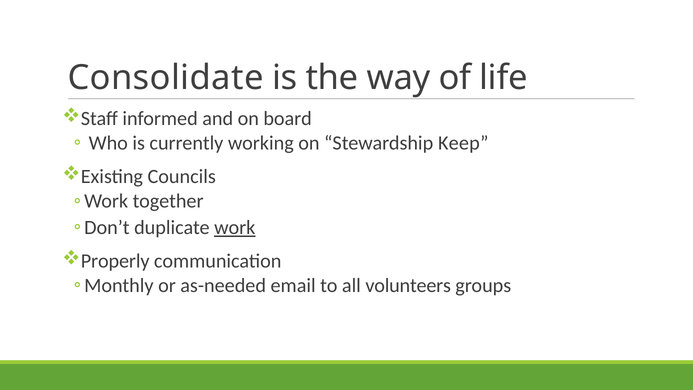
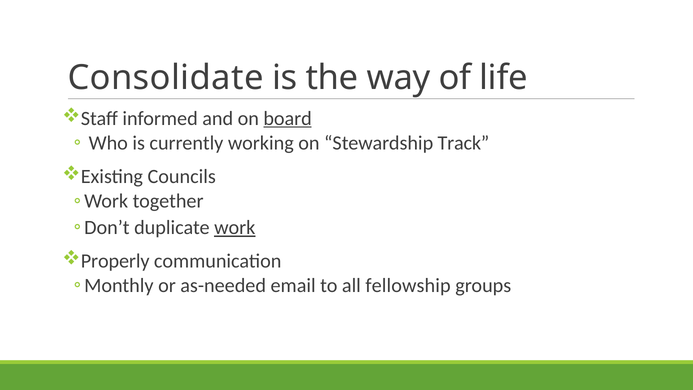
board underline: none -> present
Keep: Keep -> Track
volunteers: volunteers -> fellowship
